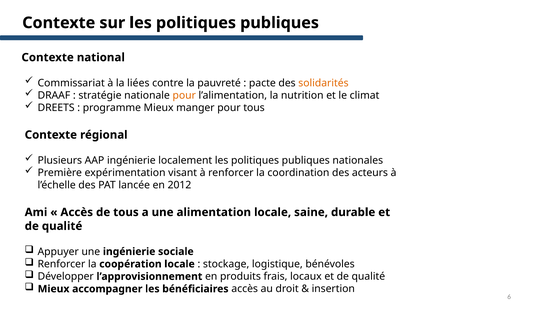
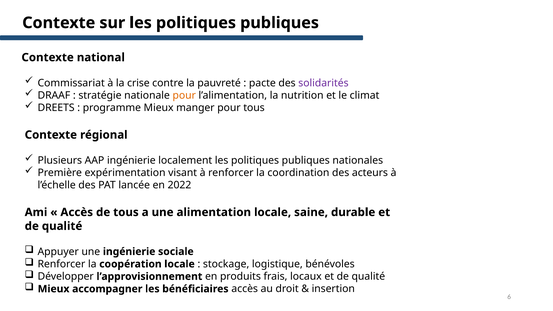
liées: liées -> crise
solidarités colour: orange -> purple
2012: 2012 -> 2022
